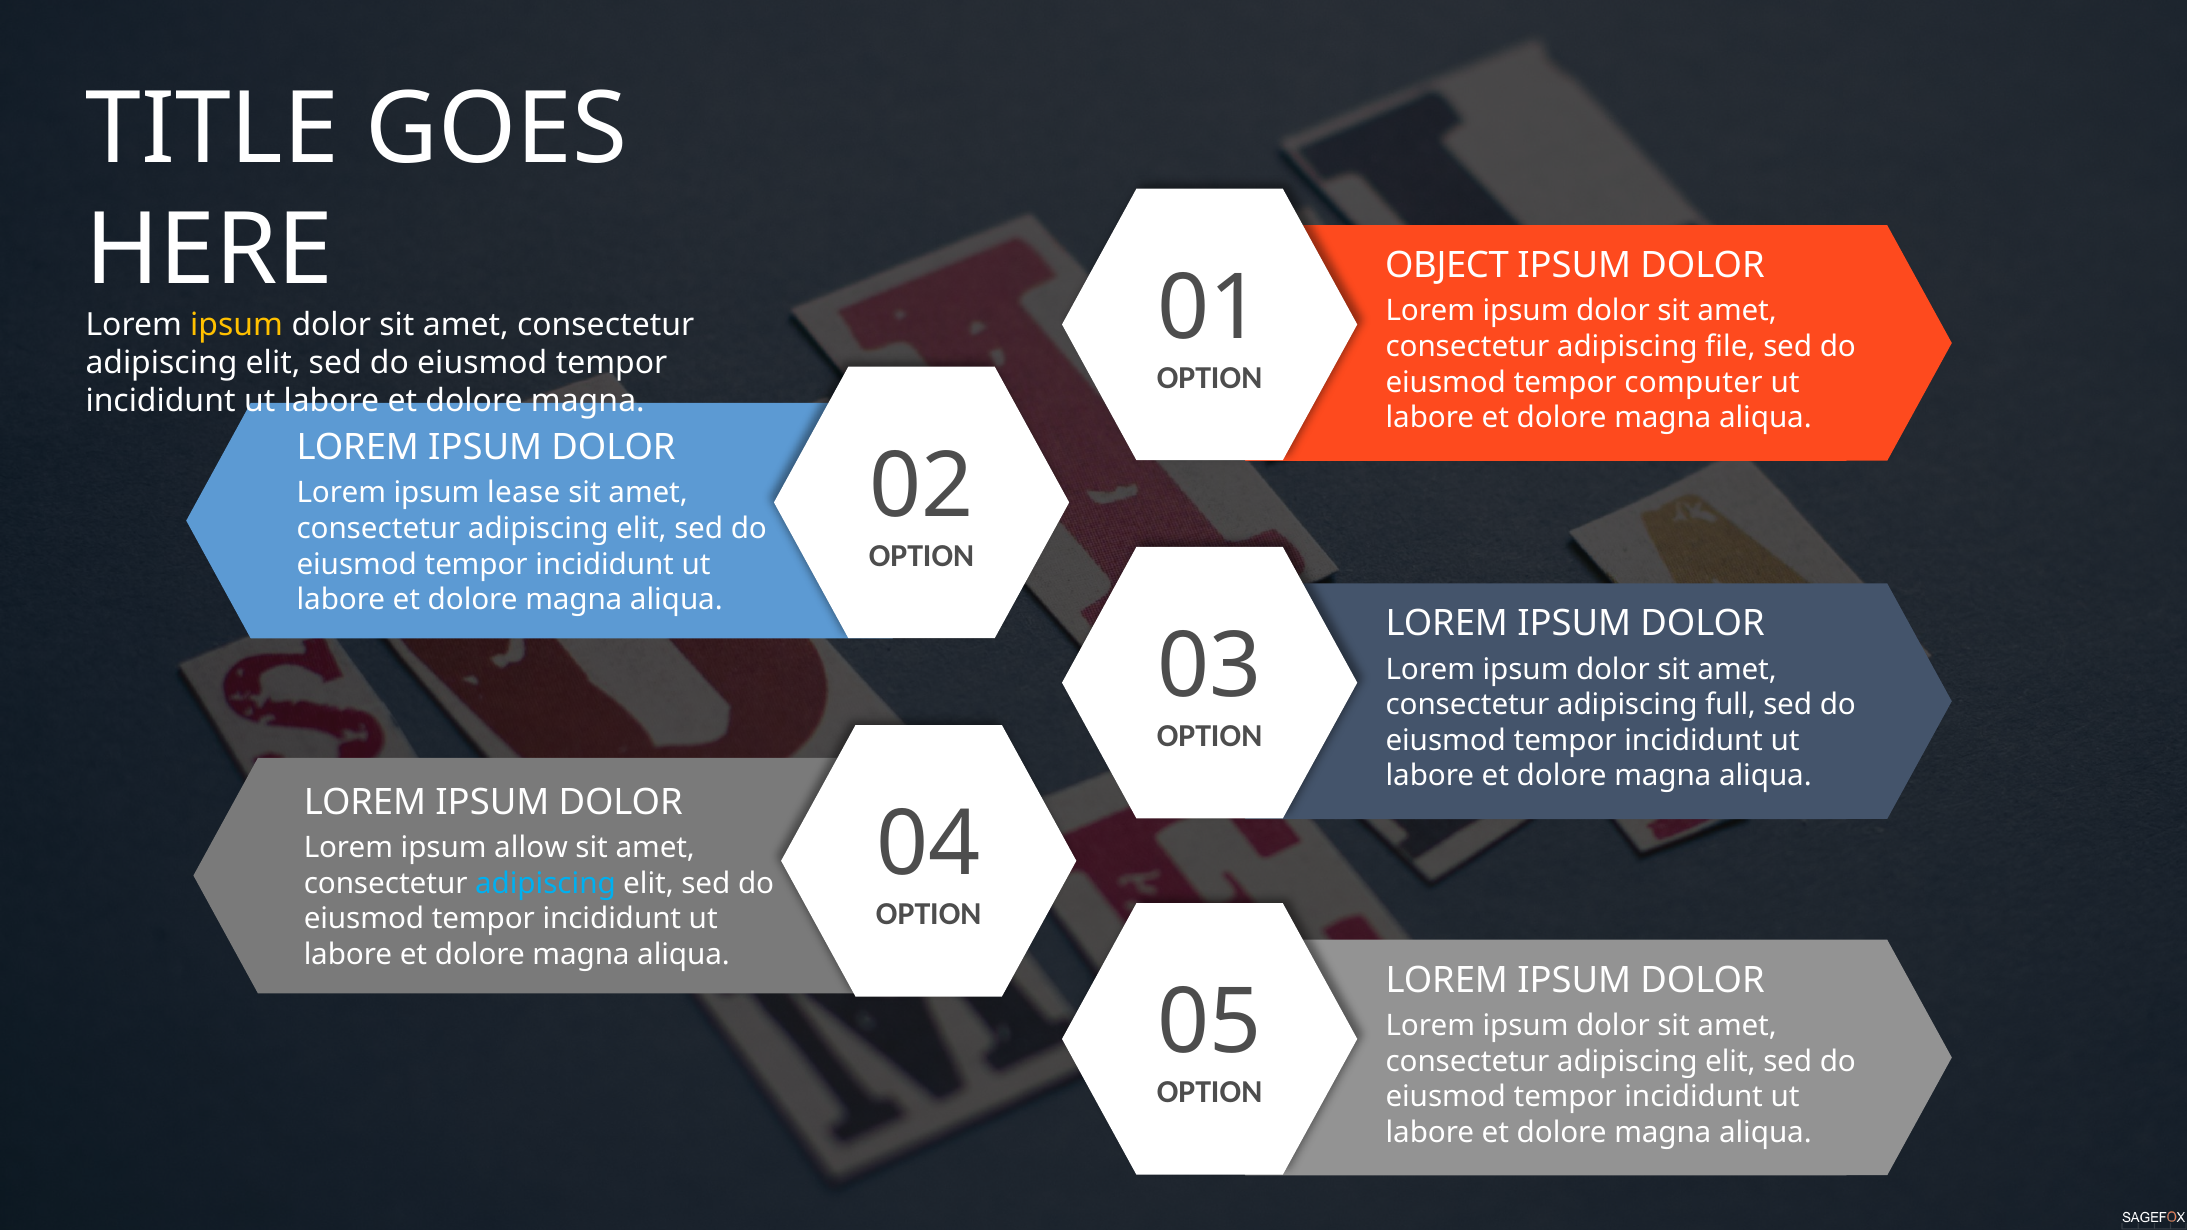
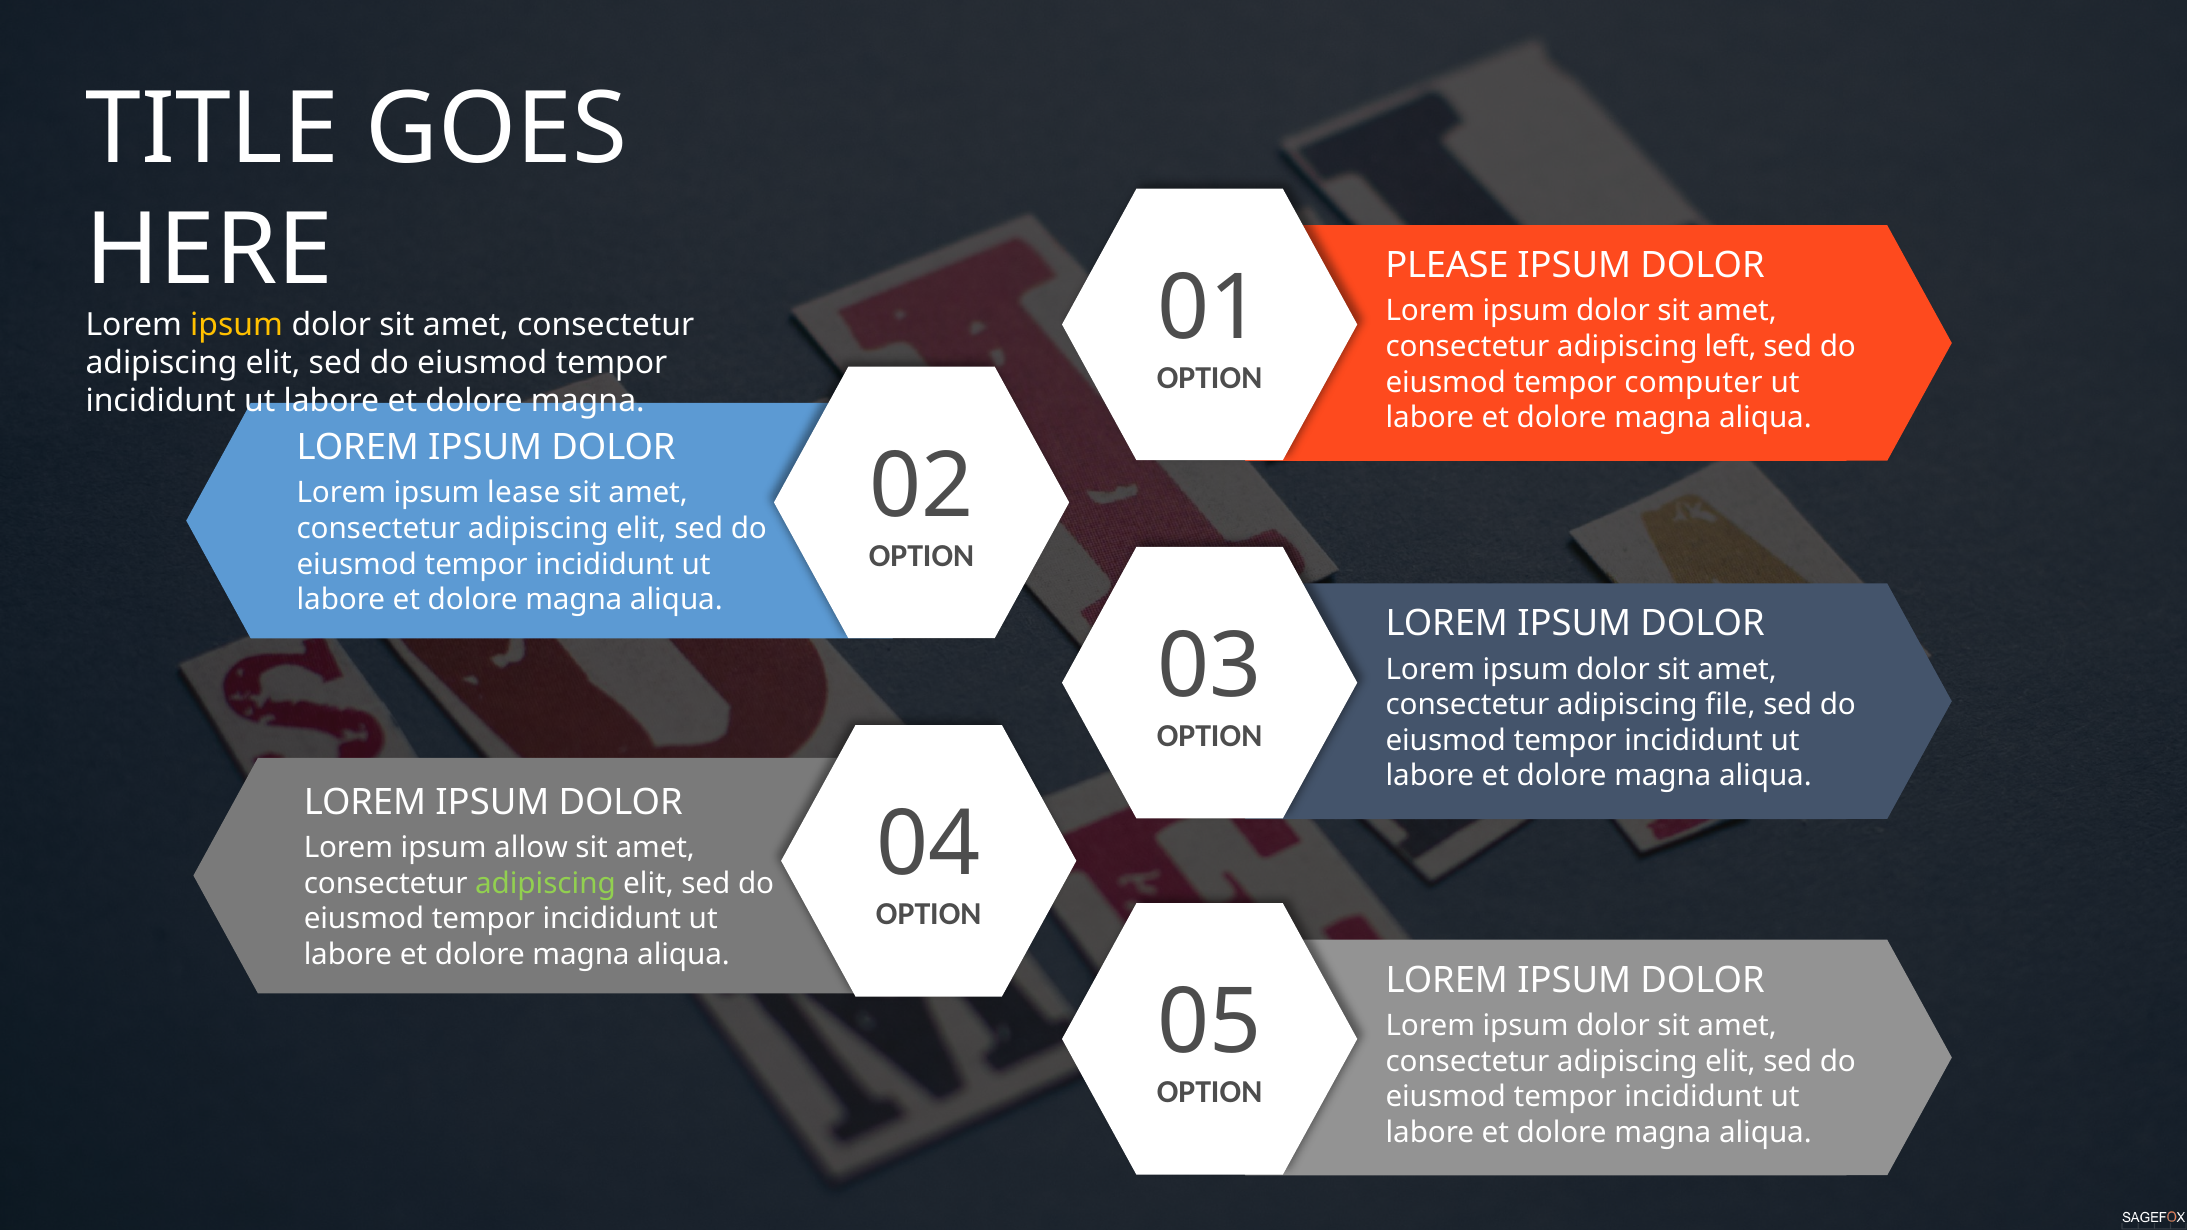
OBJECT: OBJECT -> PLEASE
file: file -> left
full: full -> file
adipiscing at (545, 884) colour: light blue -> light green
